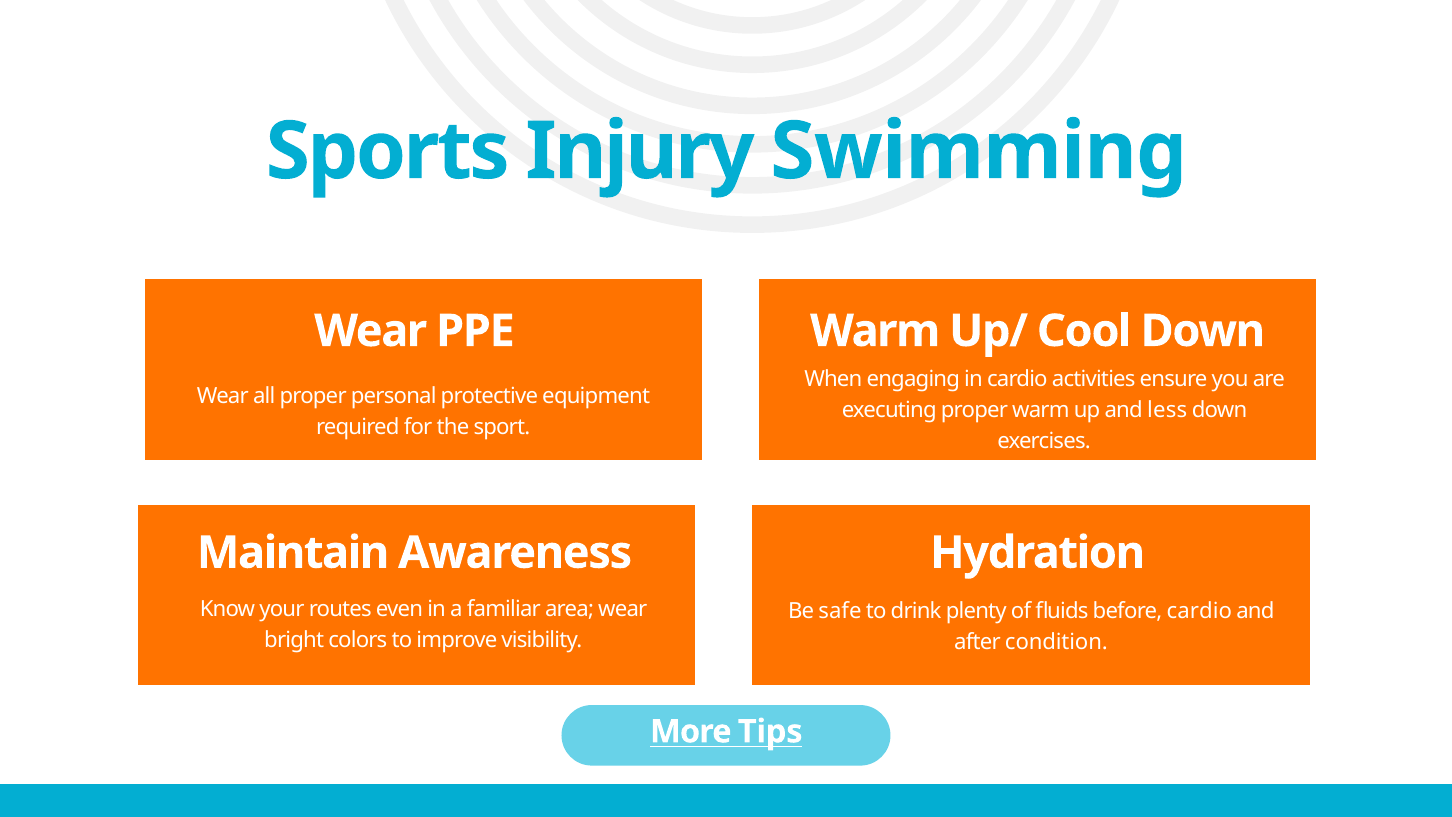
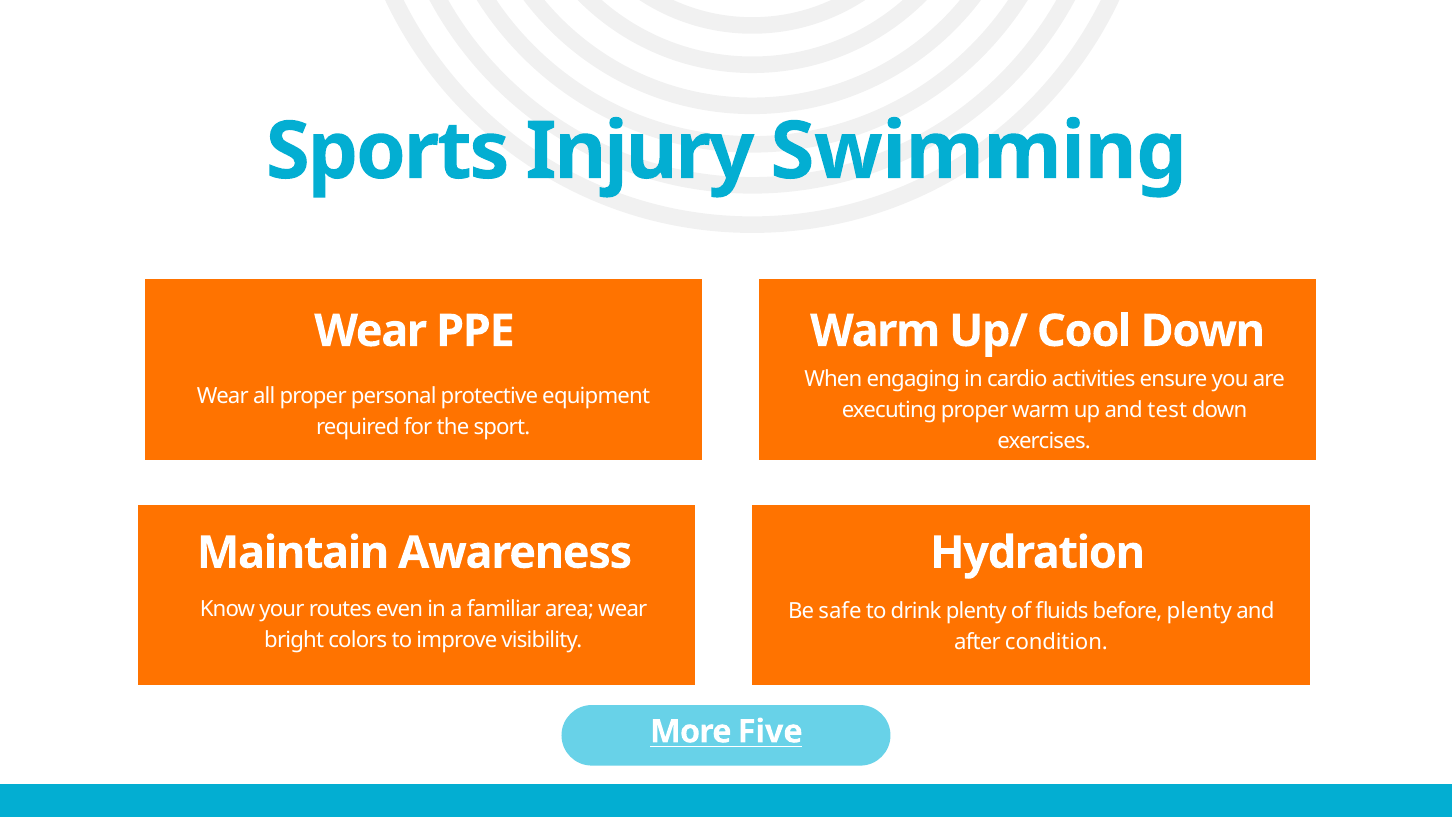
less: less -> test
before cardio: cardio -> plenty
Tips: Tips -> Five
